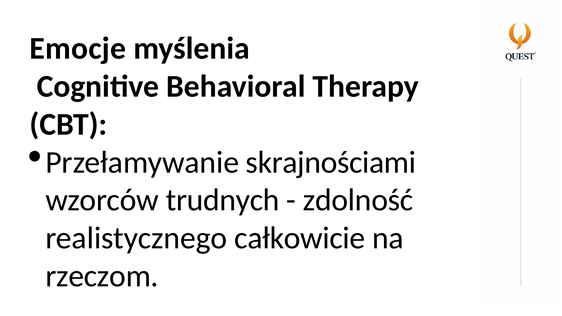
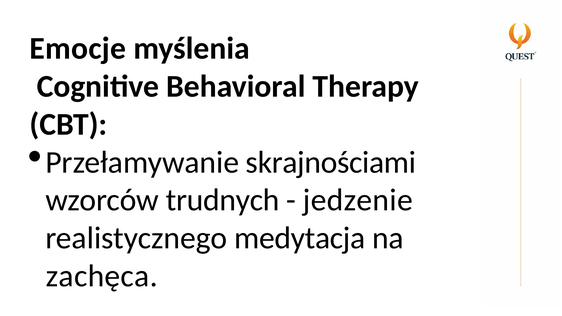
zdolność: zdolność -> jedzenie
całkowicie: całkowicie -> medytacja
rzeczom: rzeczom -> zachęca
